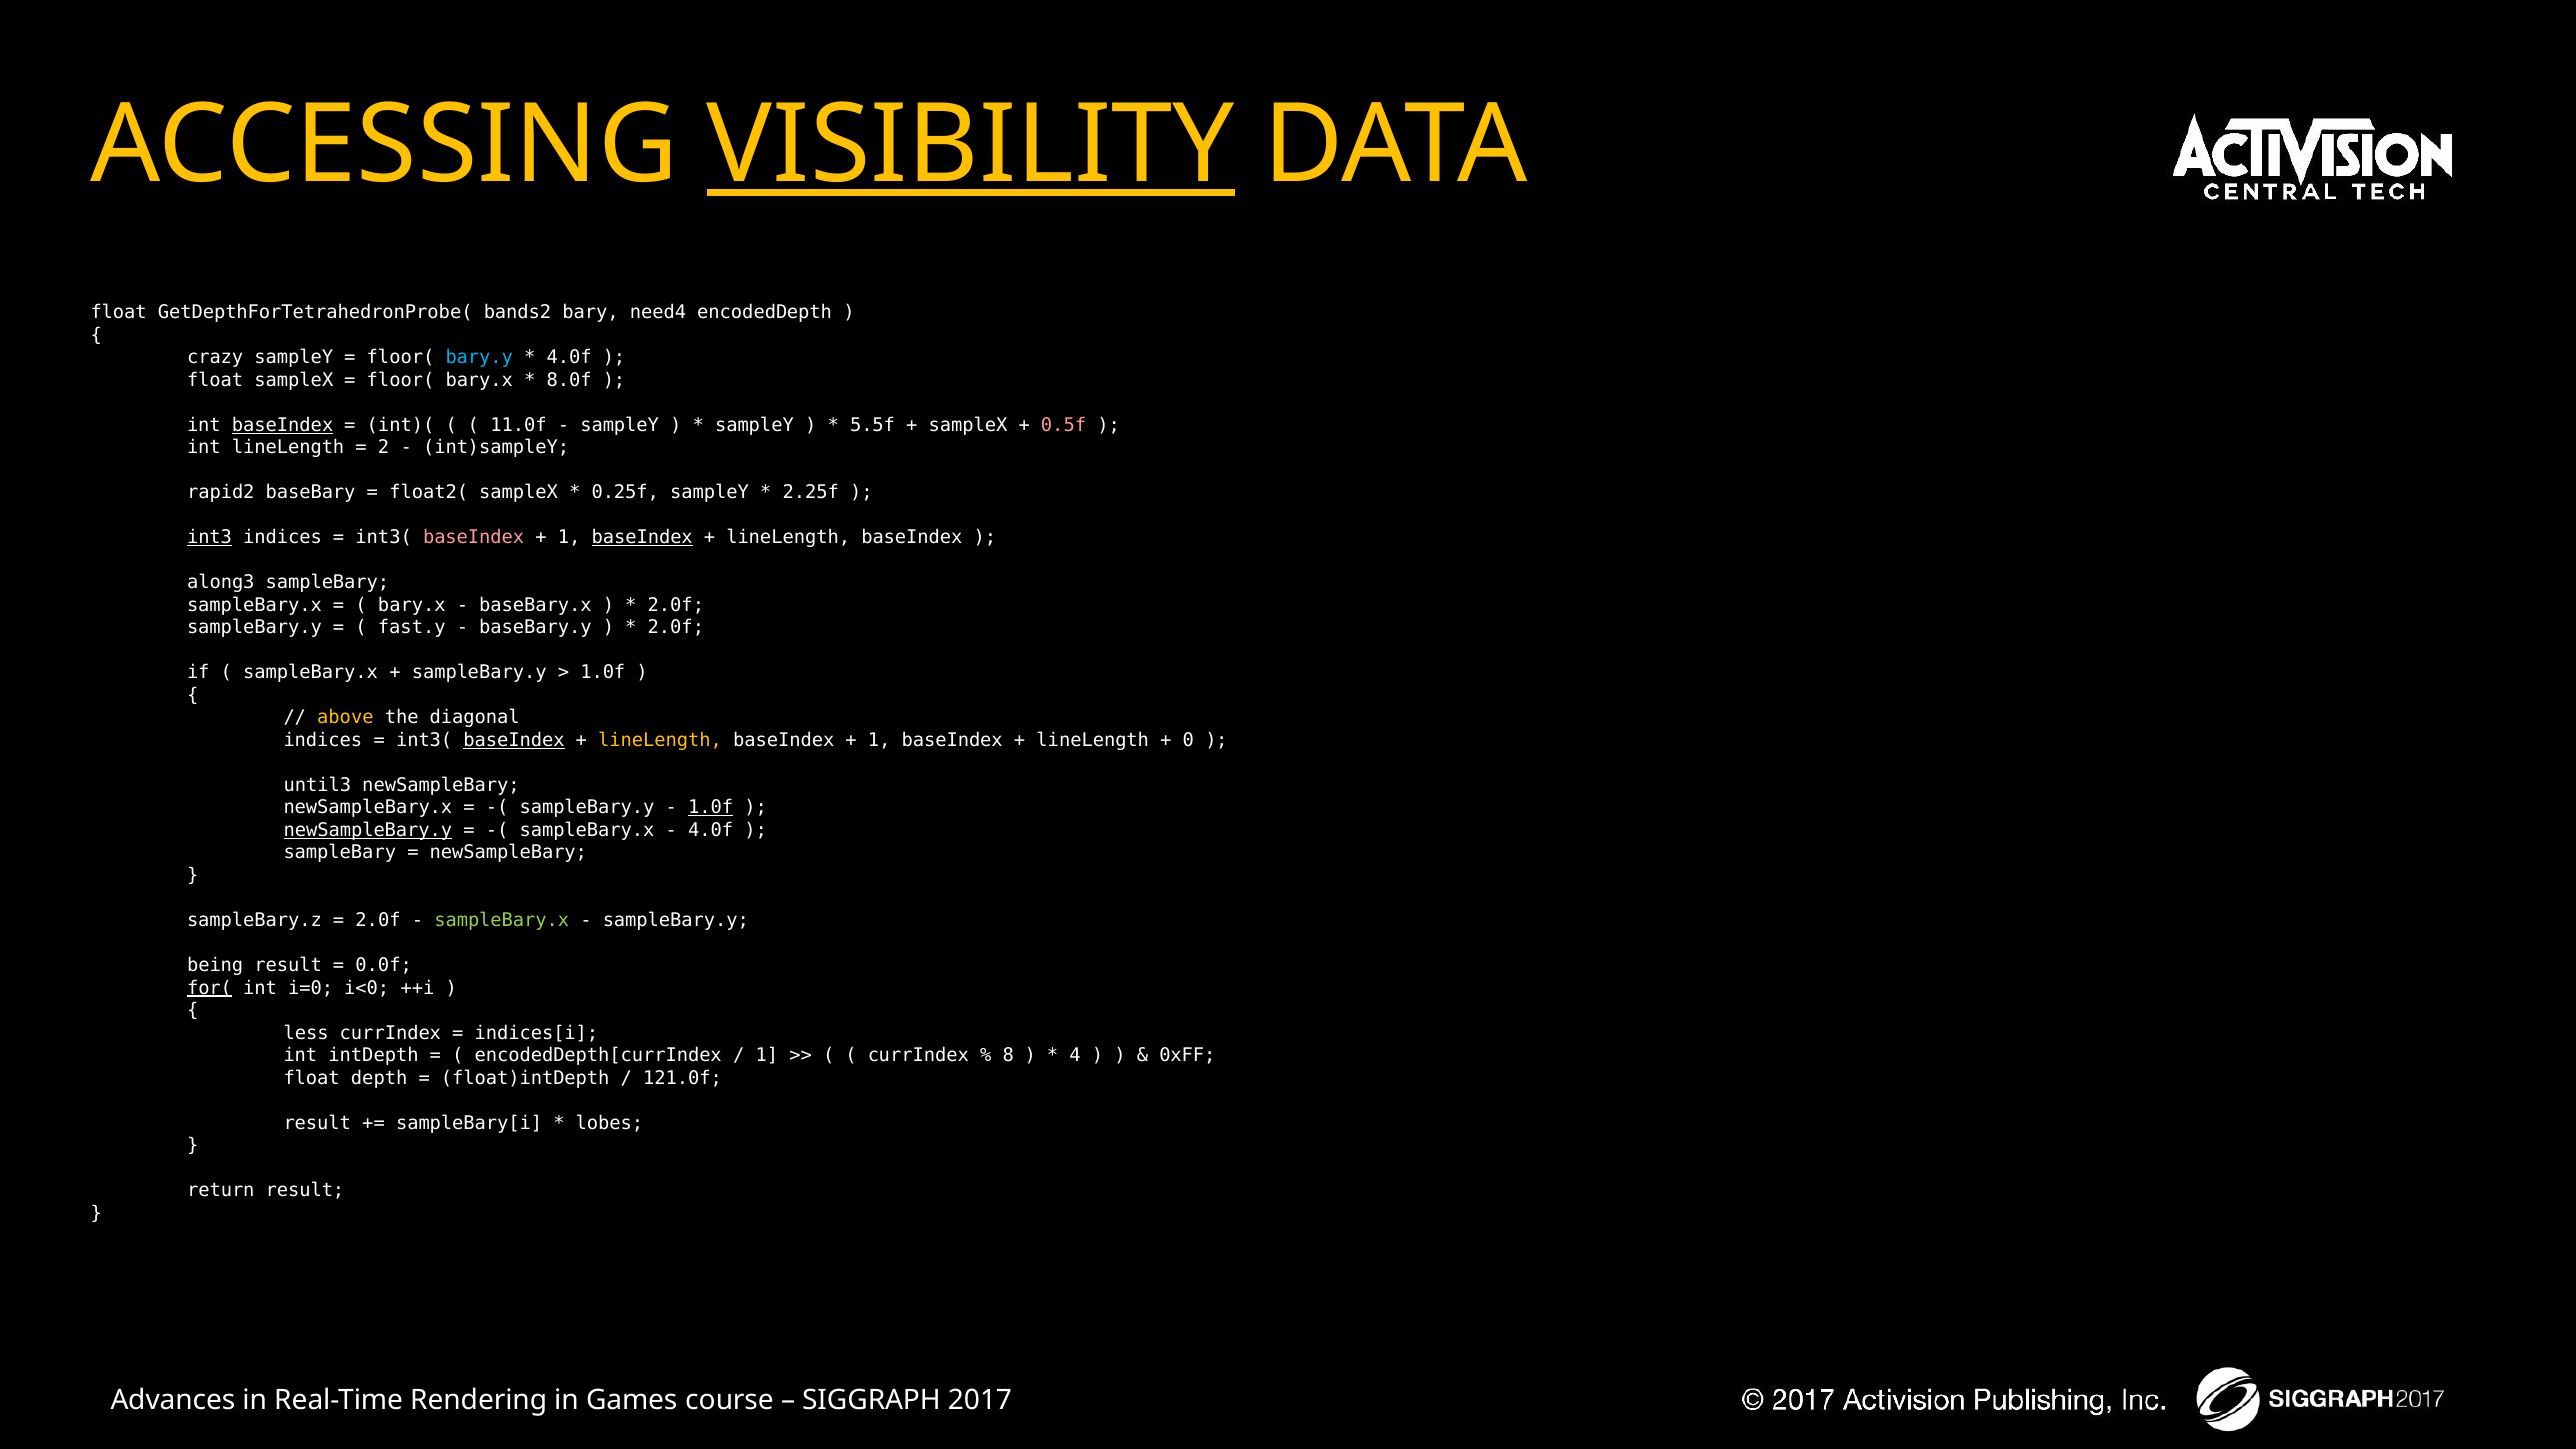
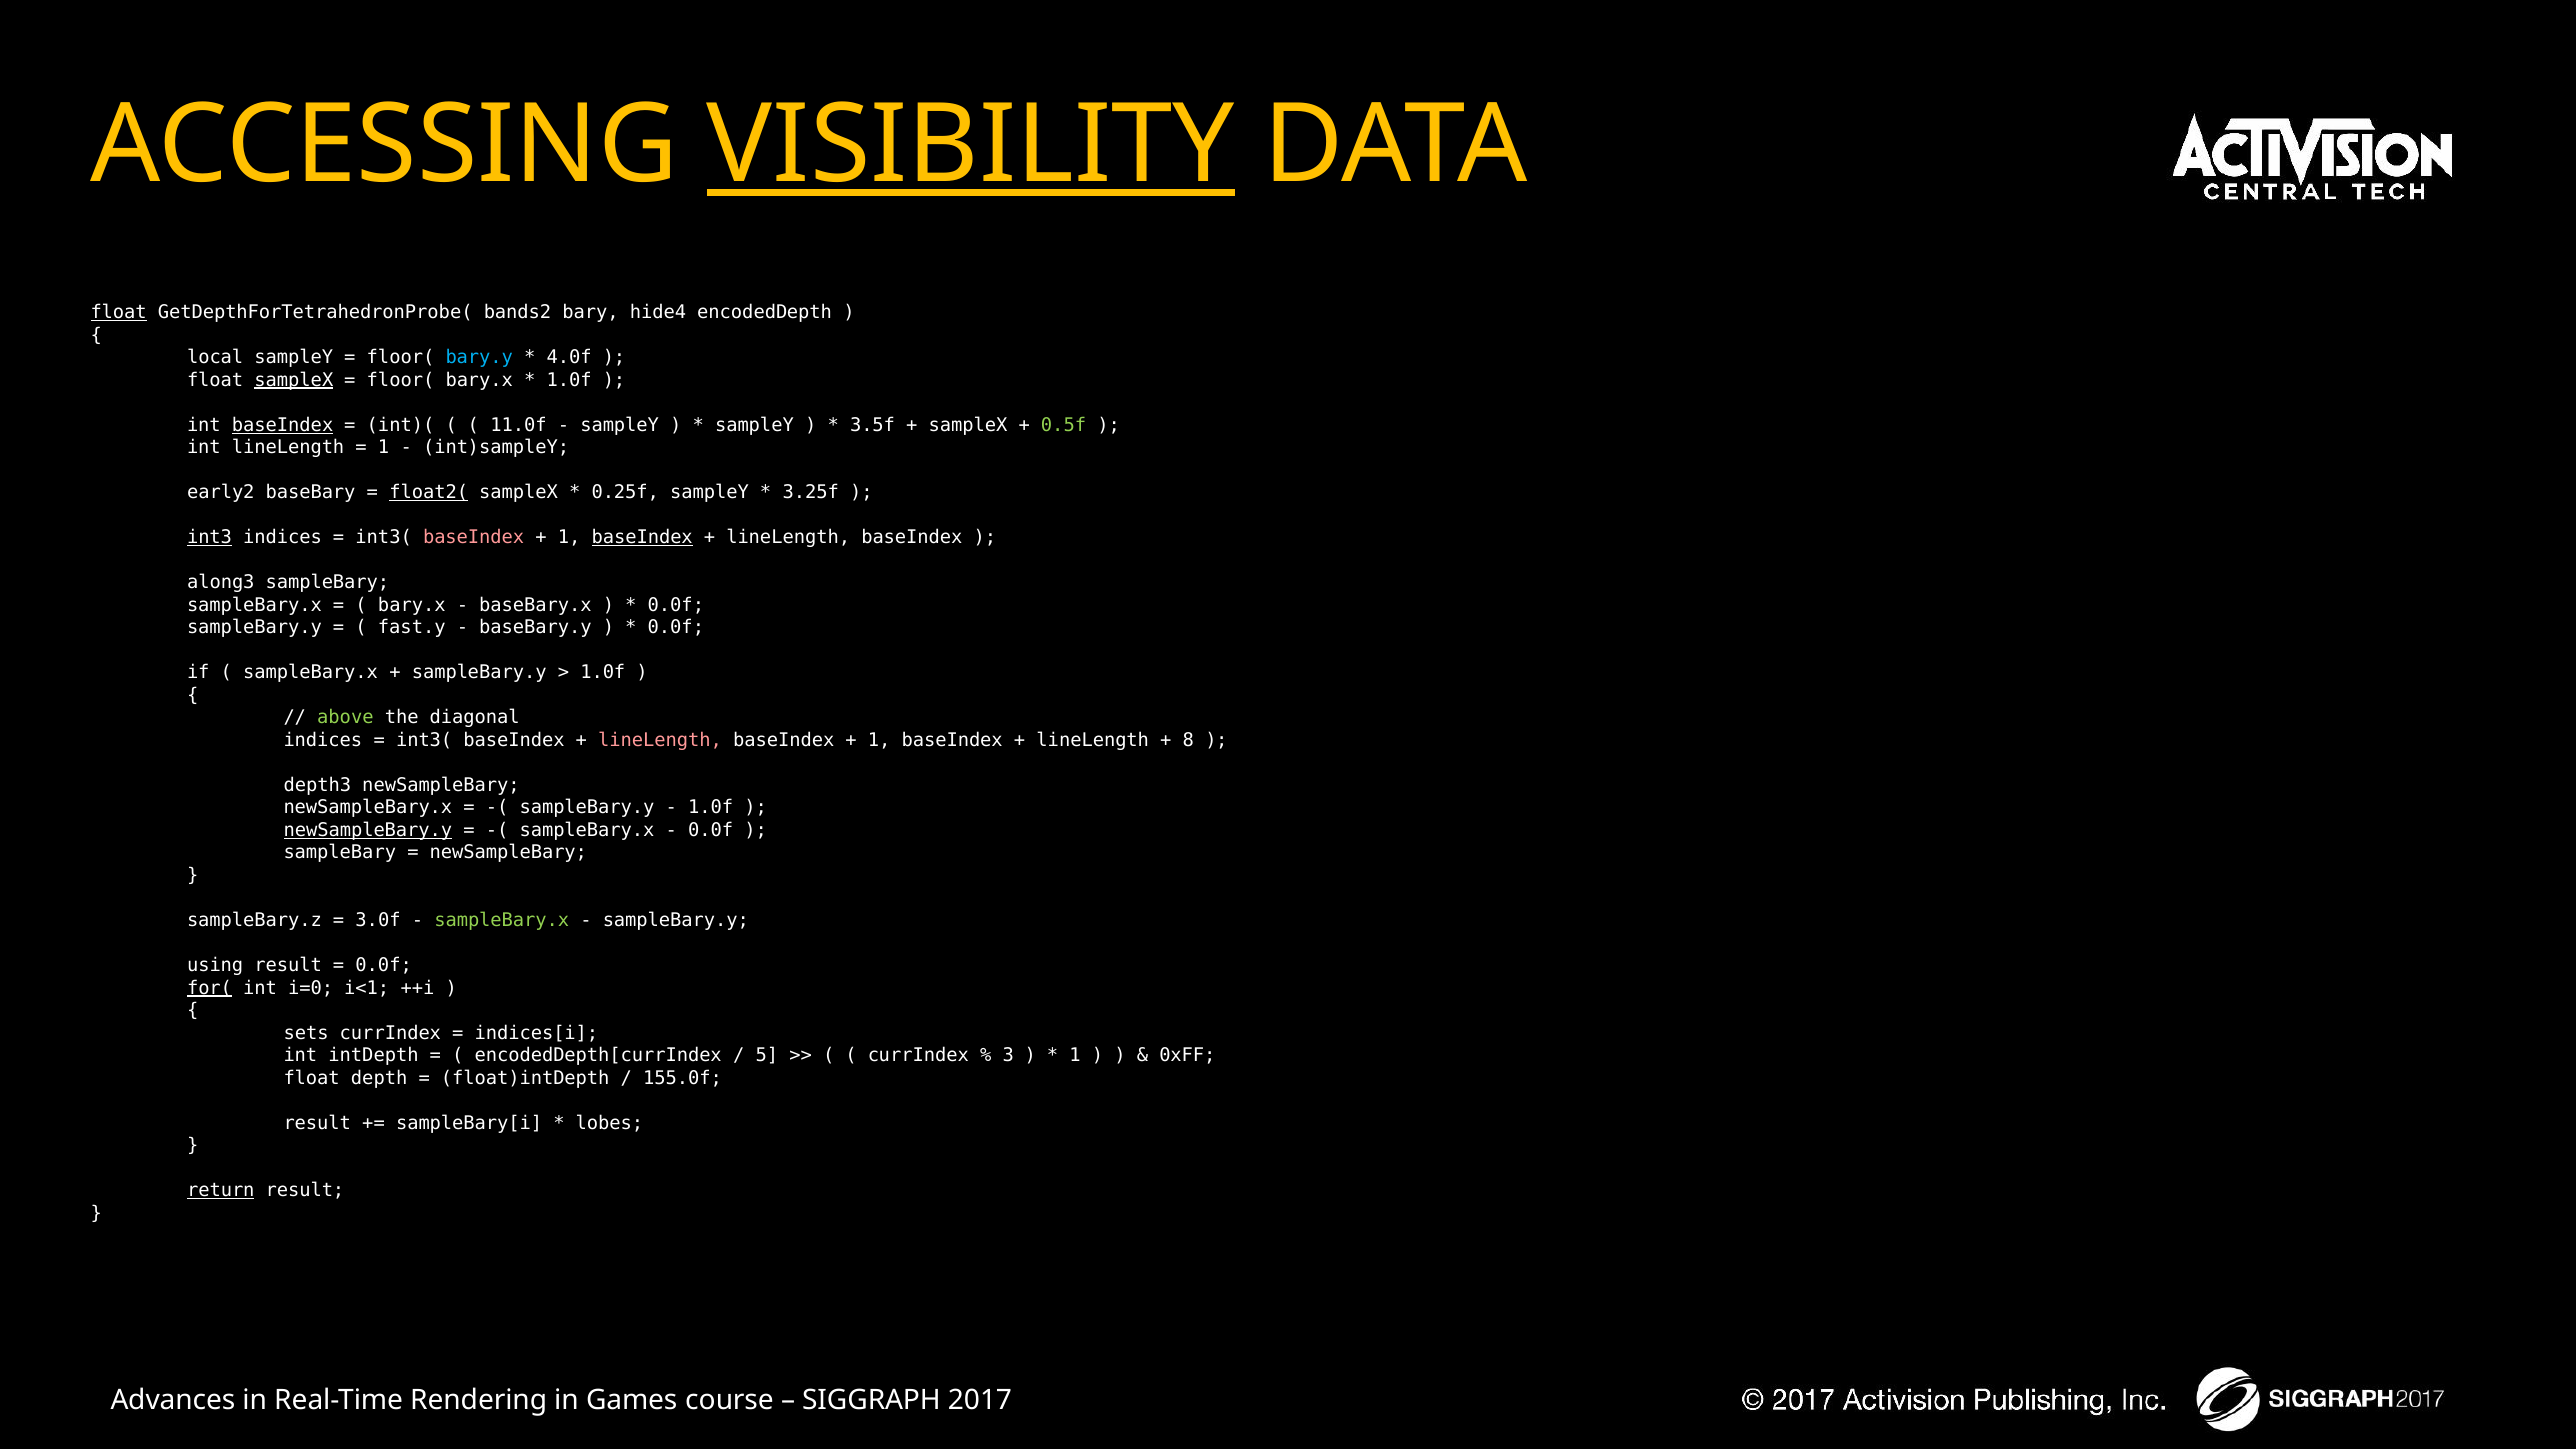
float at (119, 312) underline: none -> present
need4: need4 -> hide4
crazy: crazy -> local
sampleX at (294, 380) underline: none -> present
8.0f at (569, 380): 8.0f -> 1.0f
5.5f: 5.5f -> 3.5f
0.5f colour: pink -> light green
2 at (384, 448): 2 -> 1
rapid2: rapid2 -> early2
float2( underline: none -> present
2.25f: 2.25f -> 3.25f
2.0f at (676, 605): 2.0f -> 0.0f
2.0f at (676, 628): 2.0f -> 0.0f
above colour: yellow -> light green
baseIndex at (514, 740) underline: present -> none
lineLength at (660, 740) colour: yellow -> pink
0: 0 -> 8
until3: until3 -> depth3
1.0f at (711, 808) underline: present -> none
4.0f at (711, 830): 4.0f -> 0.0f
2.0f at (378, 920): 2.0f -> 3.0f
being: being -> using
i<0: i<0 -> i<1
less: less -> sets
1 at (767, 1055): 1 -> 5
8: 8 -> 3
4 at (1075, 1055): 4 -> 1
121.0f: 121.0f -> 155.0f
return underline: none -> present
